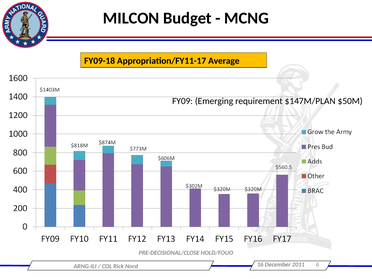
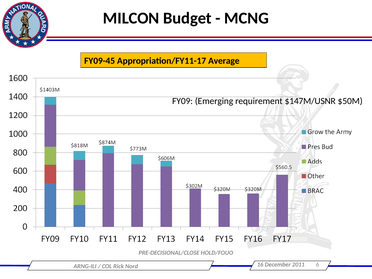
FY09-18: FY09-18 -> FY09-45
$147M/PLAN: $147M/PLAN -> $147M/USNR
